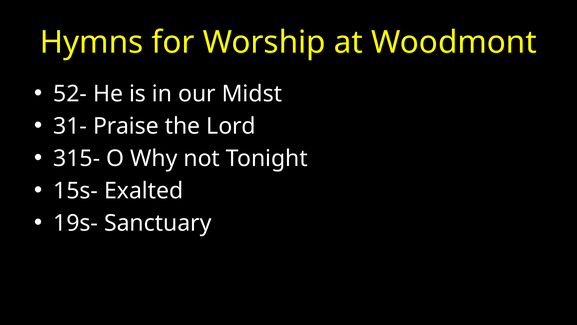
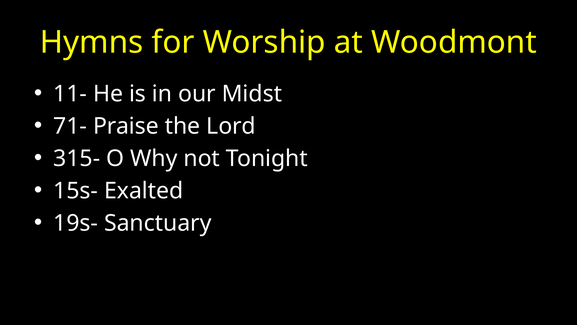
52-: 52- -> 11-
31-: 31- -> 71-
